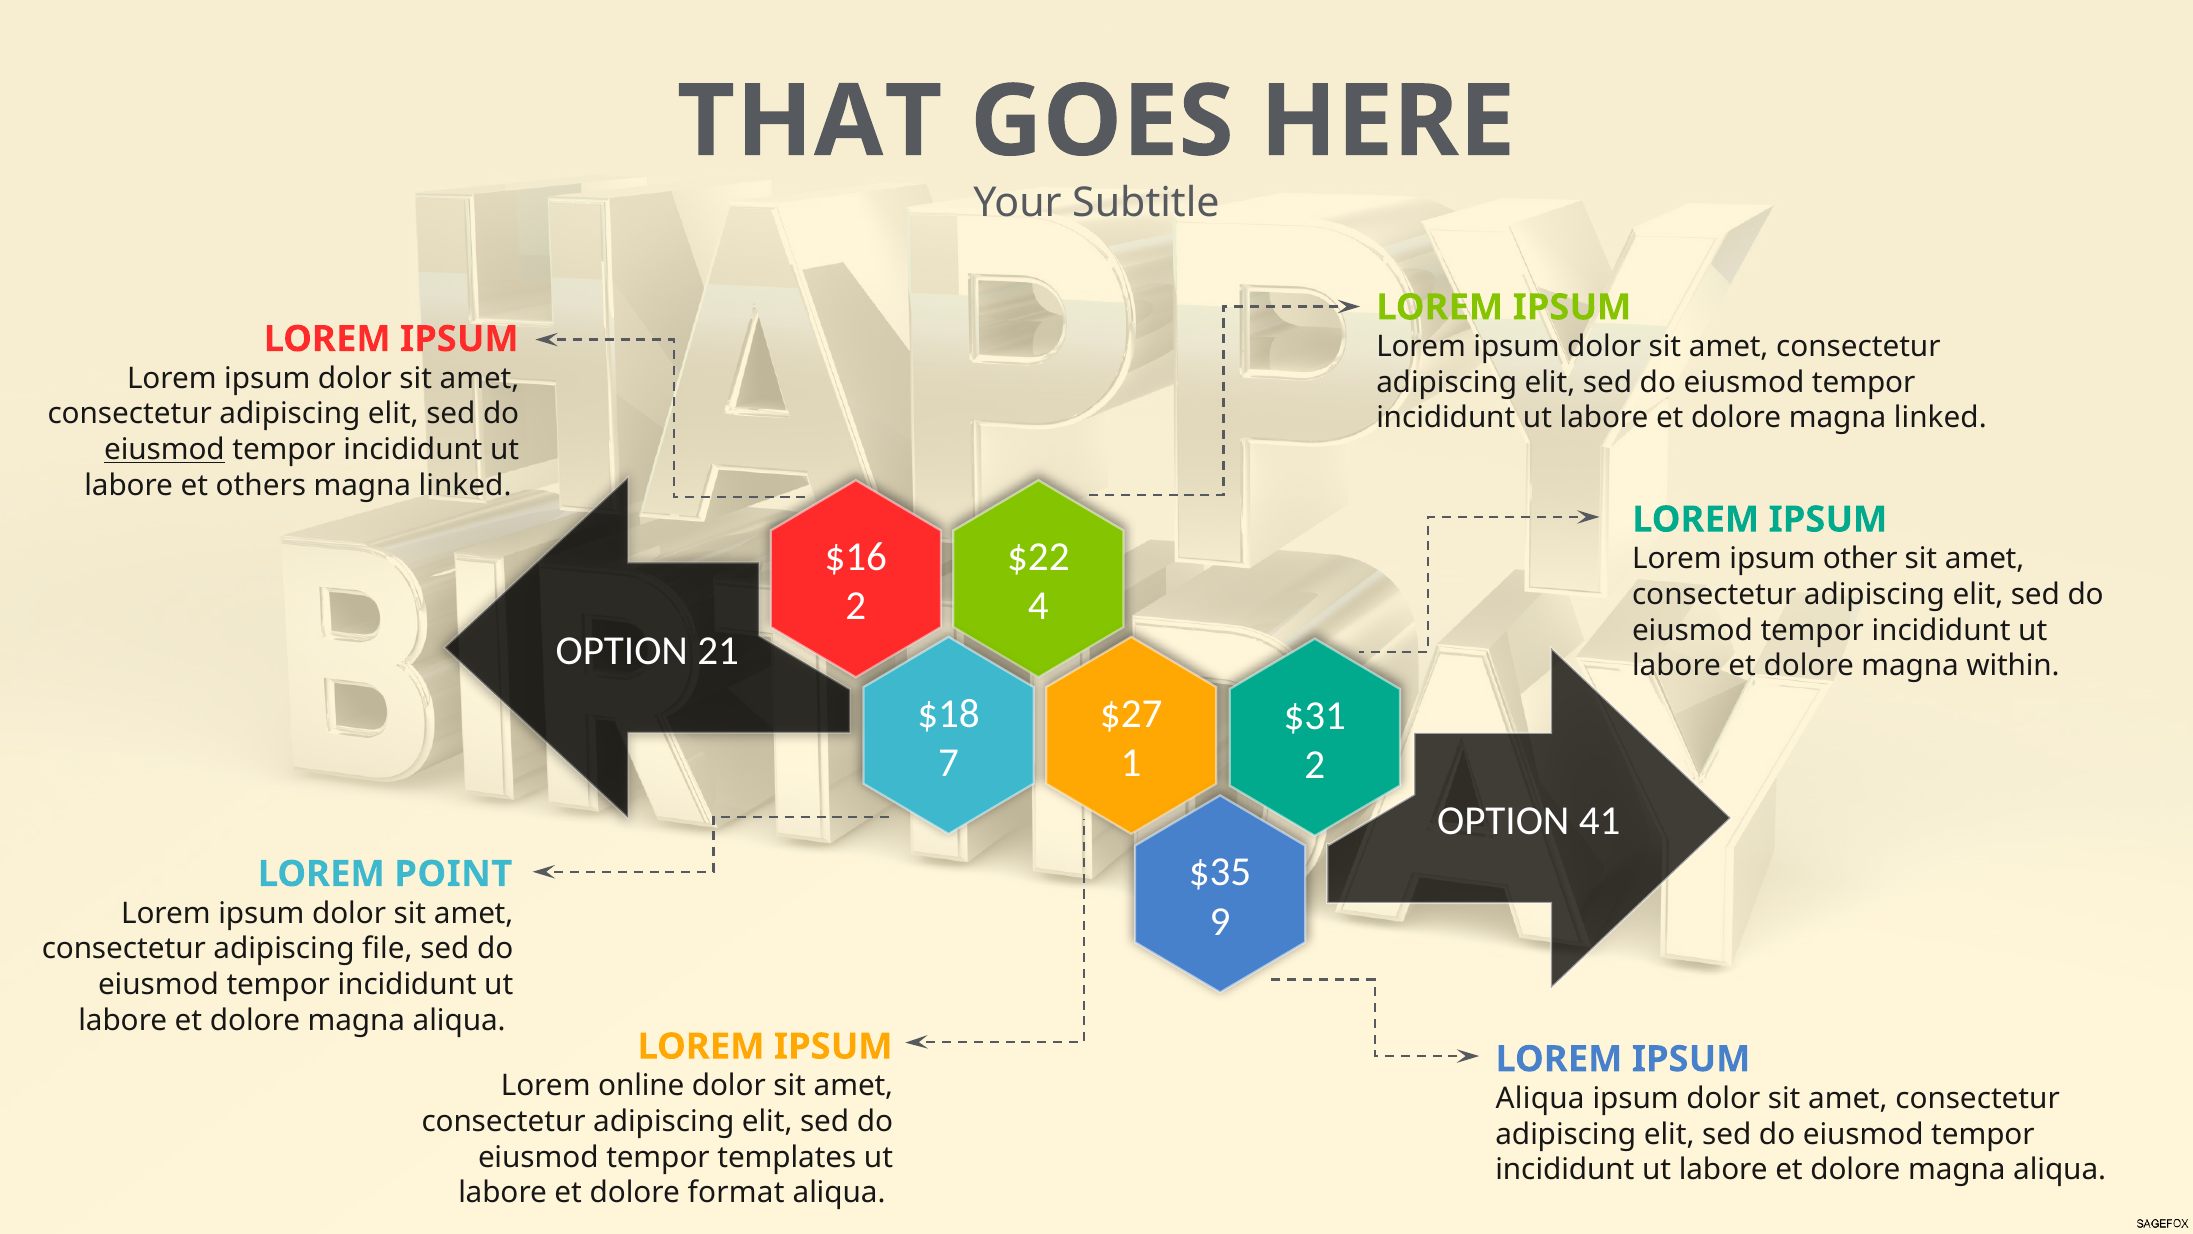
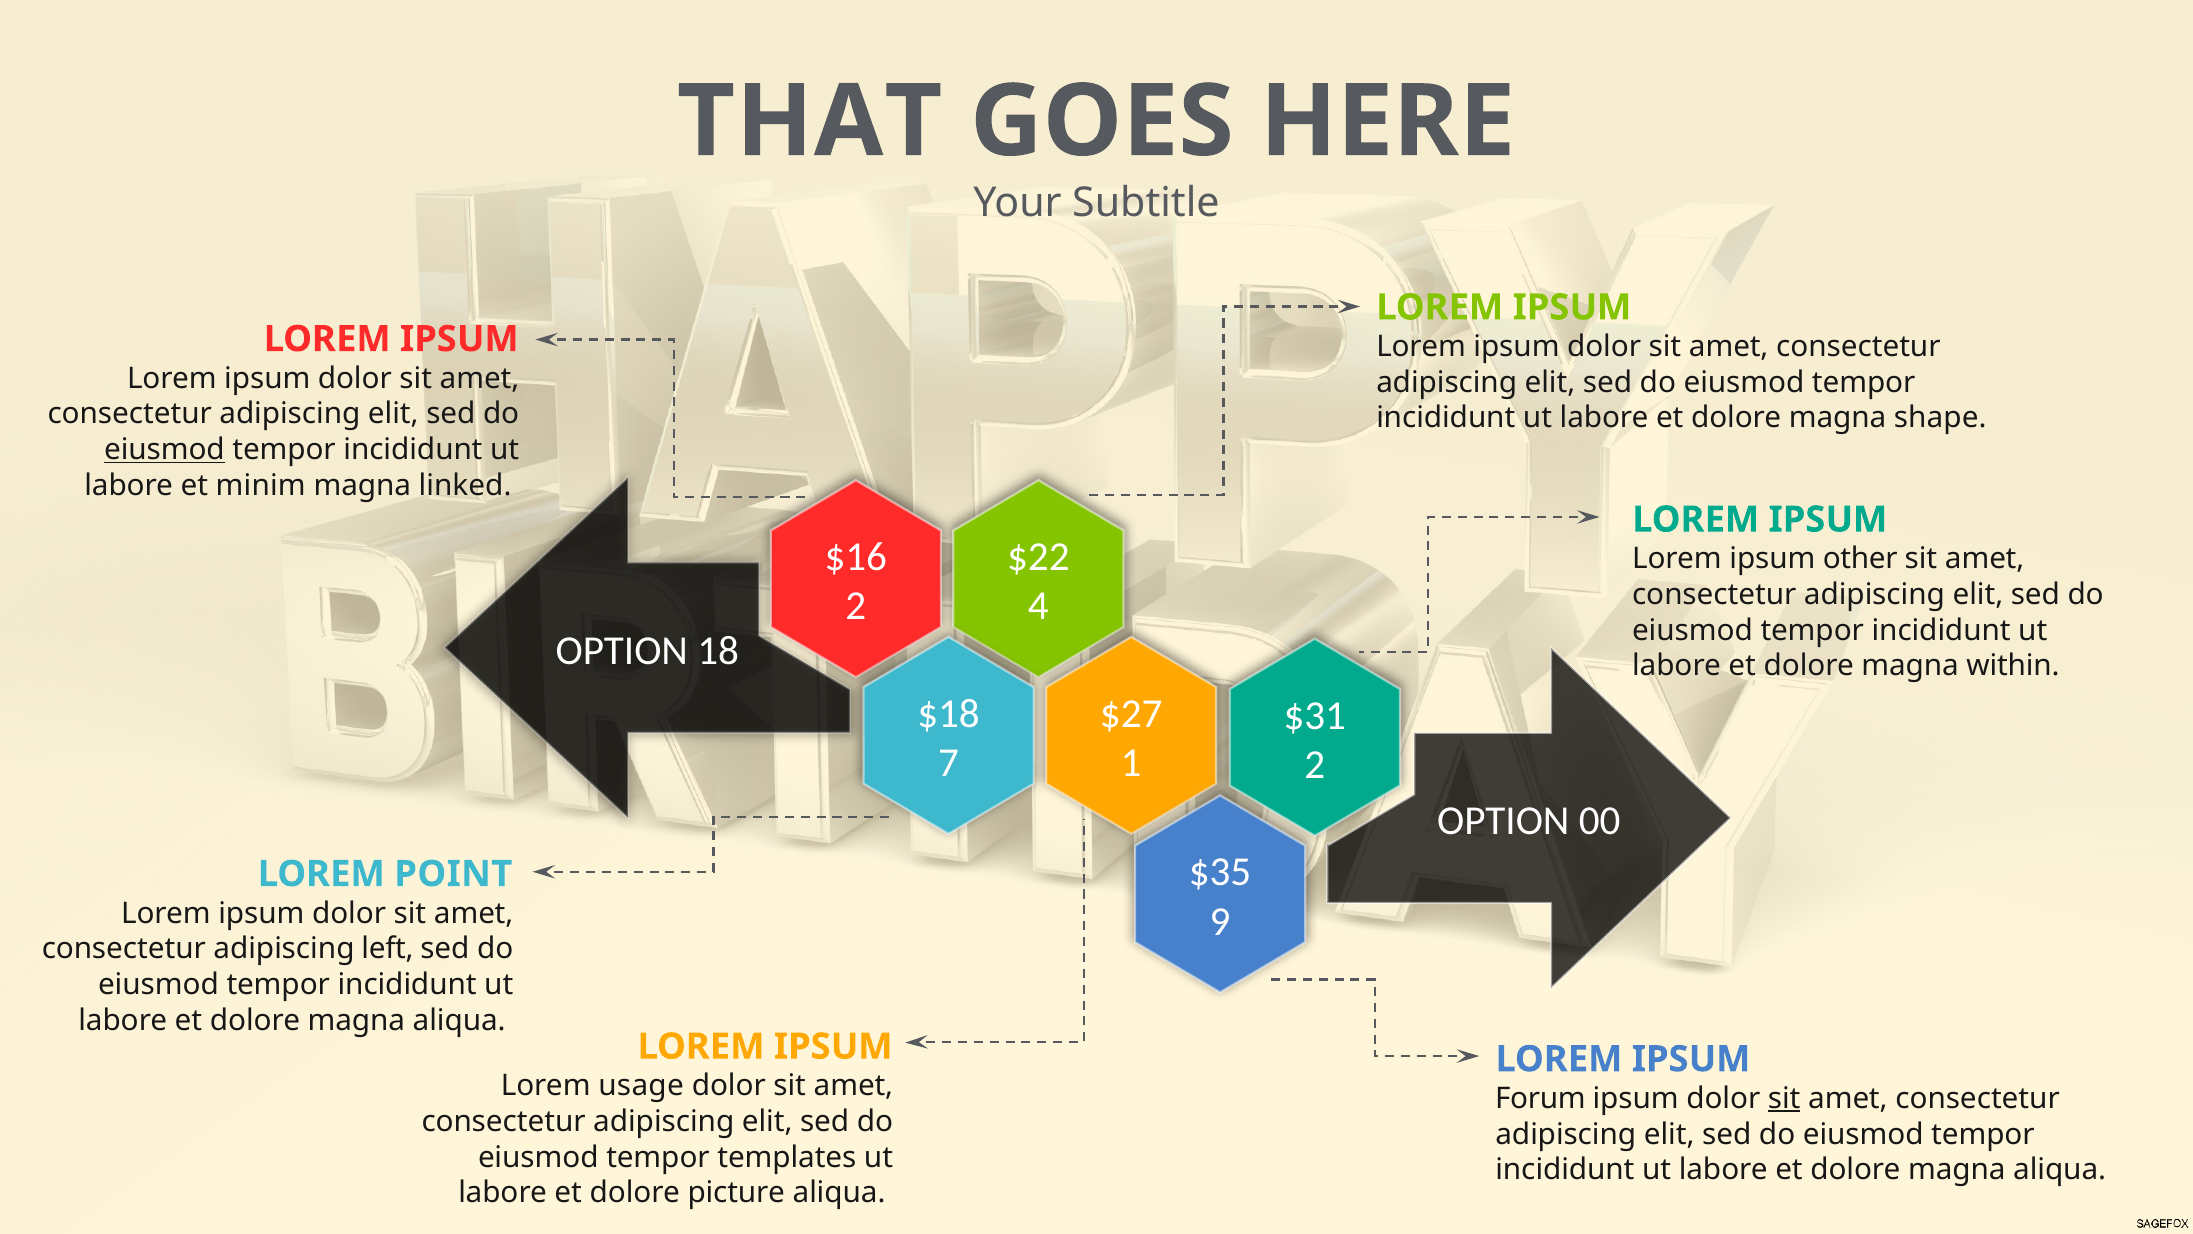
dolore magna linked: linked -> shape
others: others -> minim
21: 21 -> 18
41: 41 -> 00
file: file -> left
online: online -> usage
Aliqua at (1540, 1098): Aliqua -> Forum
sit at (1784, 1098) underline: none -> present
format: format -> picture
